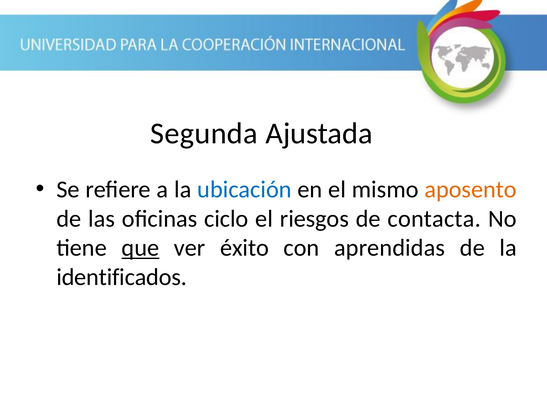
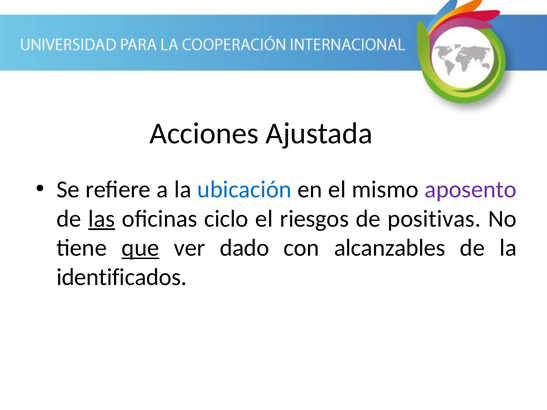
Segunda: Segunda -> Acciones
aposento colour: orange -> purple
las underline: none -> present
contacta: contacta -> positivas
éxito: éxito -> dado
aprendidas: aprendidas -> alcanzables
